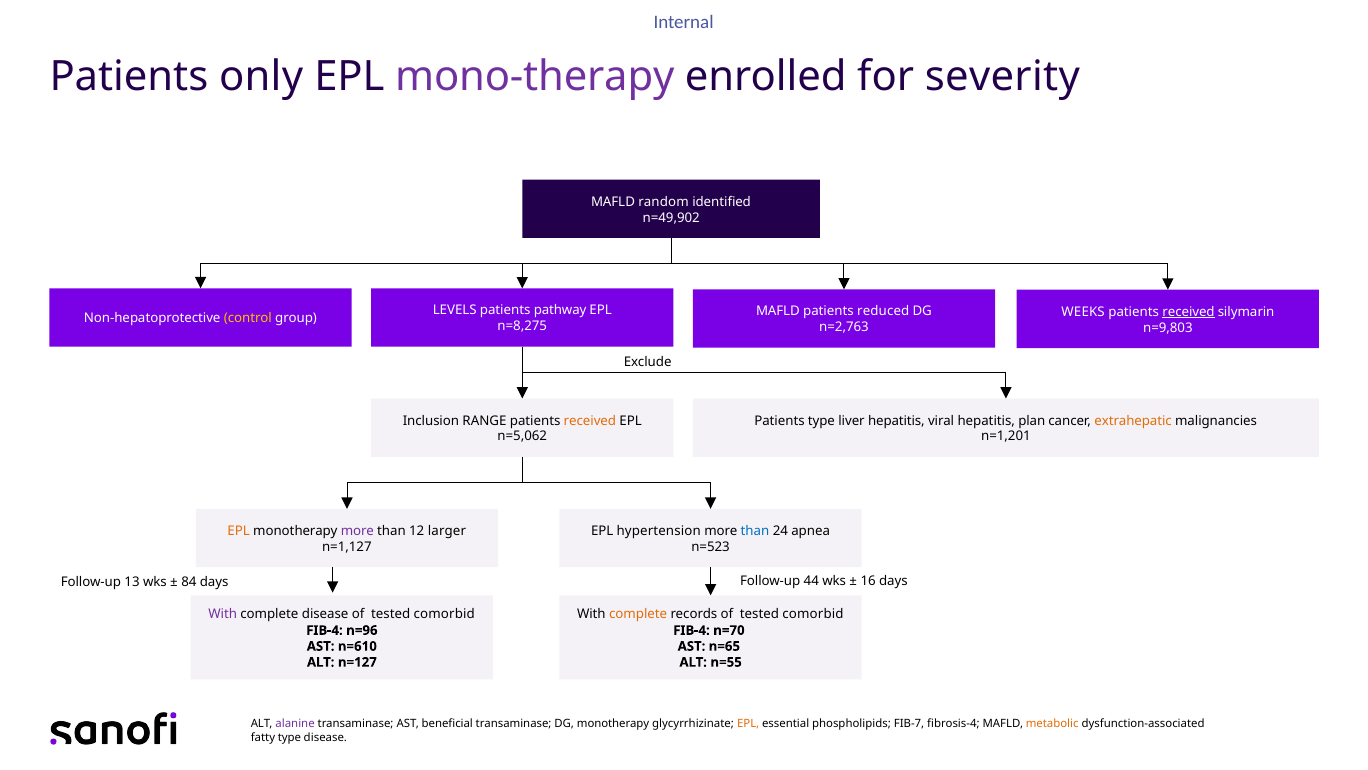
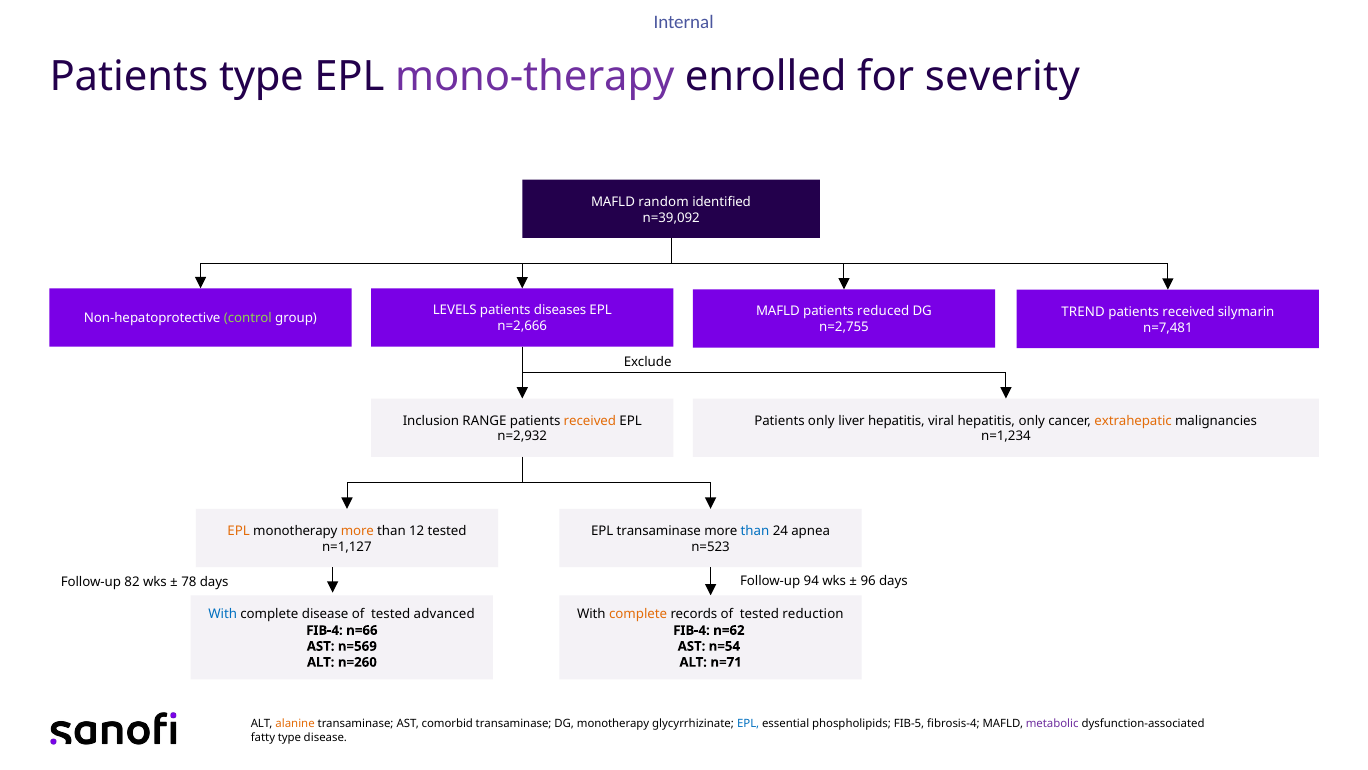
Patients only: only -> type
n=49,902: n=49,902 -> n=39,092
pathway: pathway -> diseases
WEEKS: WEEKS -> TREND
received at (1189, 312) underline: present -> none
control colour: yellow -> light green
n=8,275: n=8,275 -> n=2,666
n=2,763: n=2,763 -> n=2,755
n=9,803: n=9,803 -> n=7,481
Patients type: type -> only
hepatitis plan: plan -> only
n=5,062: n=5,062 -> n=2,932
n=1,201: n=1,201 -> n=1,234
more at (357, 531) colour: purple -> orange
12 larger: larger -> tested
EPL hypertension: hypertension -> transaminase
13: 13 -> 82
84: 84 -> 78
44: 44 -> 94
16: 16 -> 96
With at (223, 614) colour: purple -> blue
comorbid at (444, 614): comorbid -> advanced
records of tested comorbid: comorbid -> reduction
n=96: n=96 -> n=66
n=70: n=70 -> n=62
n=610: n=610 -> n=569
n=65: n=65 -> n=54
n=127: n=127 -> n=260
n=55: n=55 -> n=71
alanine colour: purple -> orange
beneficial: beneficial -> comorbid
EPL at (748, 723) colour: orange -> blue
FIB-7: FIB-7 -> FIB-5
metabolic colour: orange -> purple
